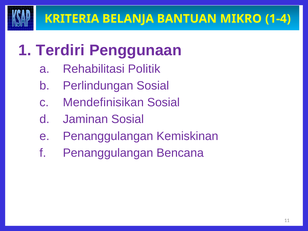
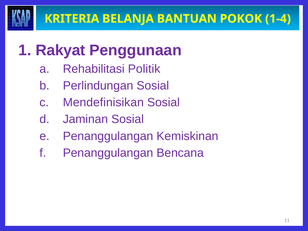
MIKRO: MIKRO -> POKOK
Terdiri: Terdiri -> Rakyat
